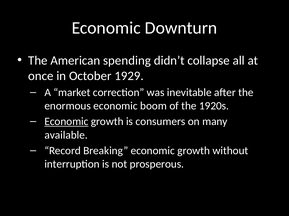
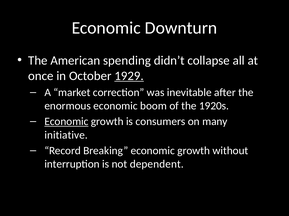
1929 underline: none -> present
available: available -> initiative
prosperous: prosperous -> dependent
